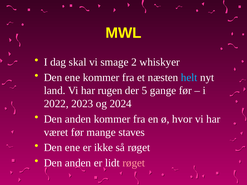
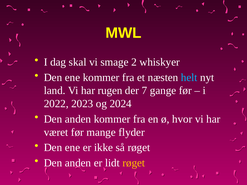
5: 5 -> 7
staves: staves -> flyder
røget at (134, 163) colour: pink -> yellow
